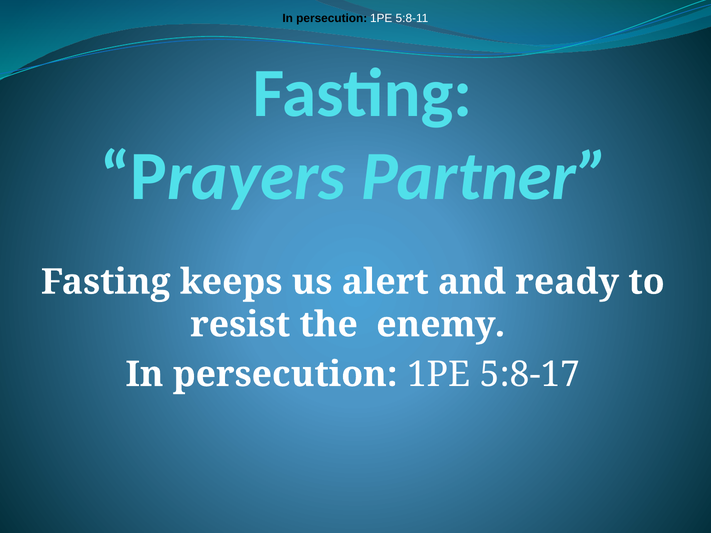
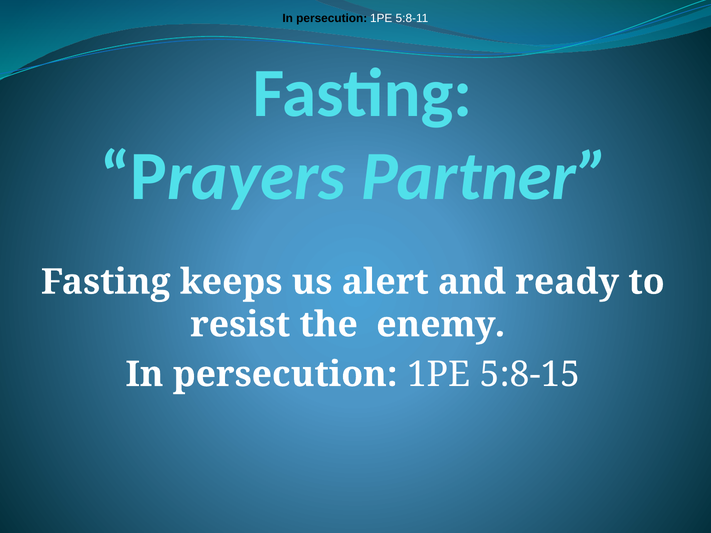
5:8-17: 5:8-17 -> 5:8-15
